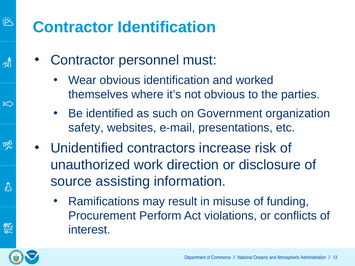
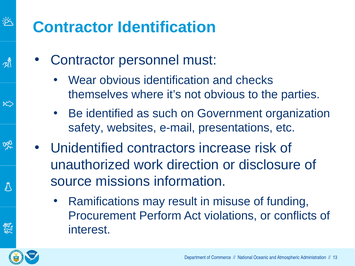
worked: worked -> checks
assisting: assisting -> missions
